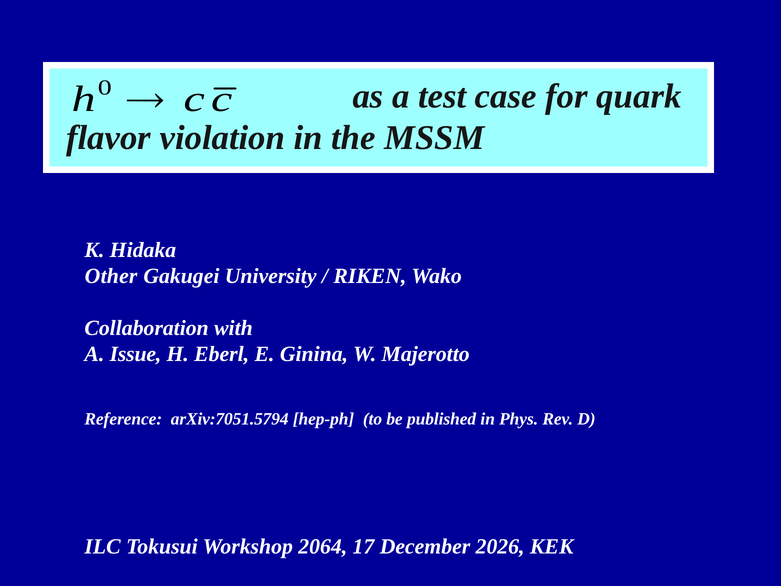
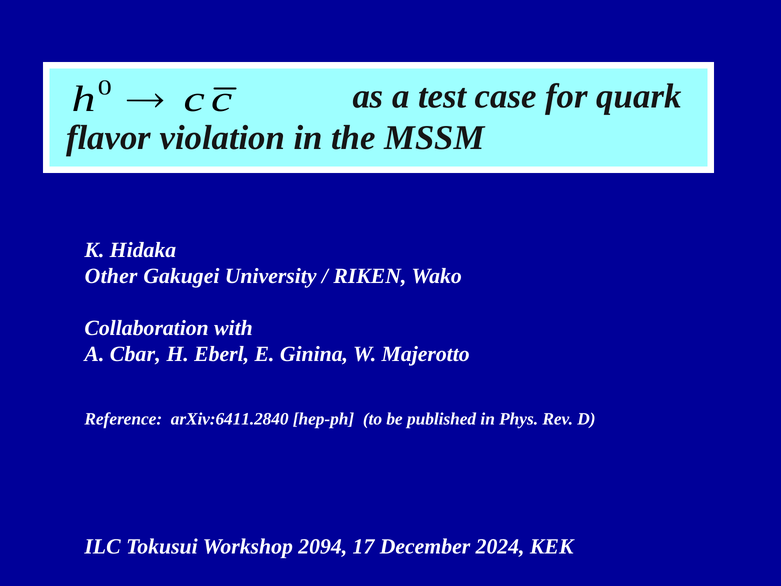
Issue: Issue -> Cbar
arXiv:7051.5794: arXiv:7051.5794 -> arXiv:6411.2840
2064: 2064 -> 2094
2026: 2026 -> 2024
